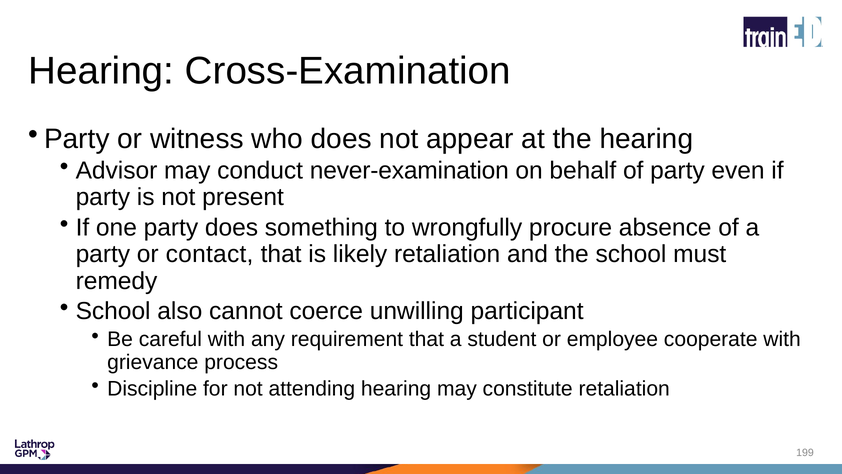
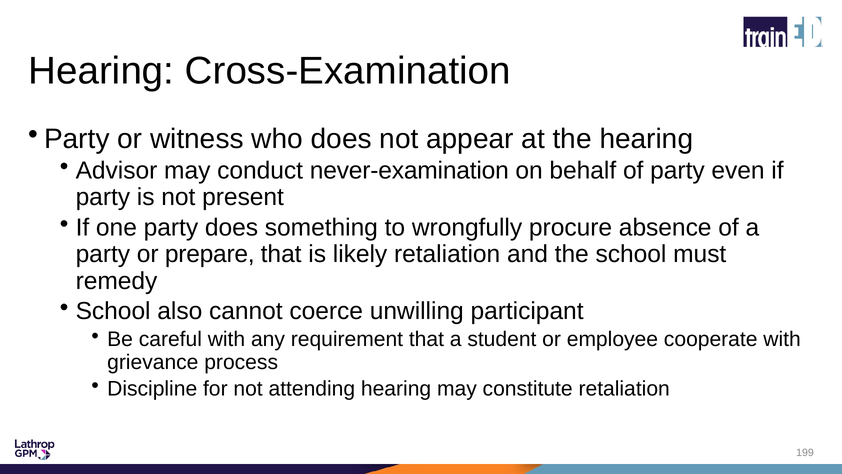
contact: contact -> prepare
